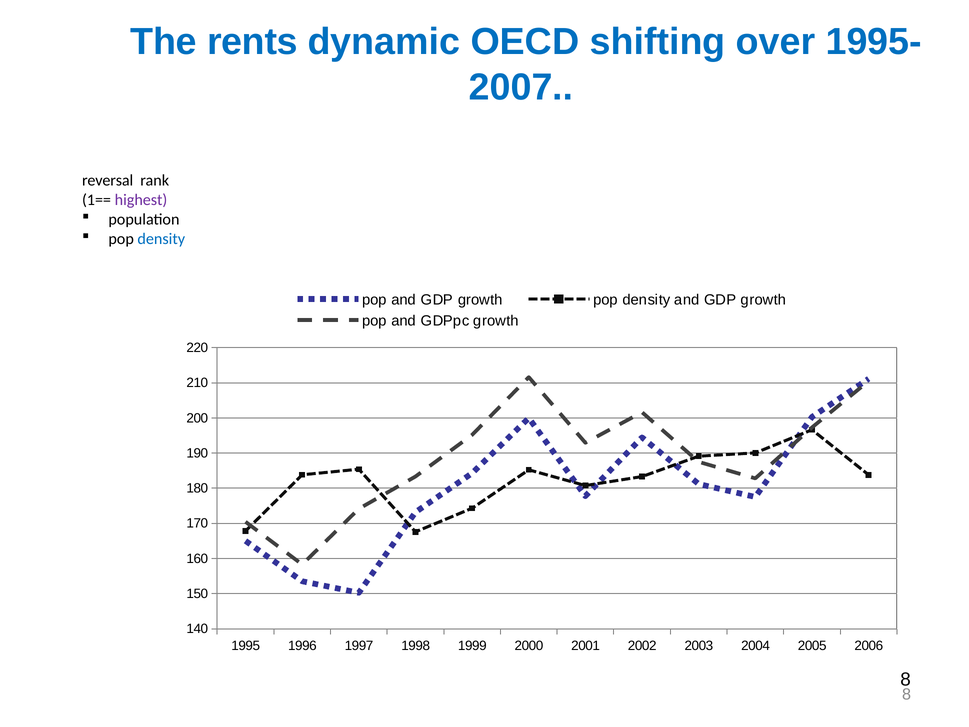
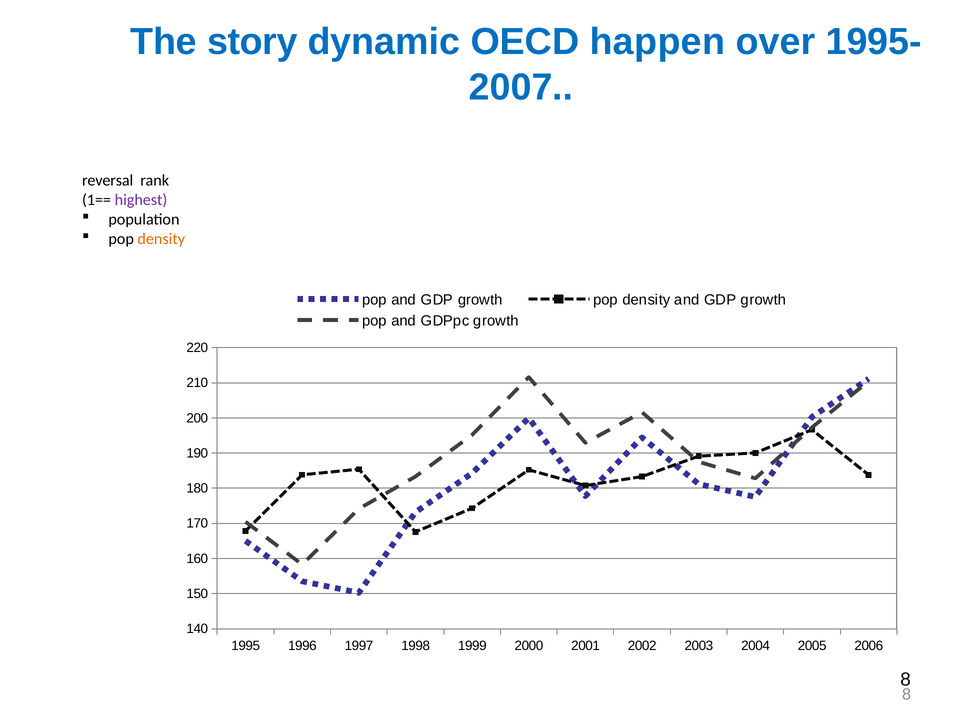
rents: rents -> story
shifting: shifting -> happen
density at (161, 239) colour: blue -> orange
